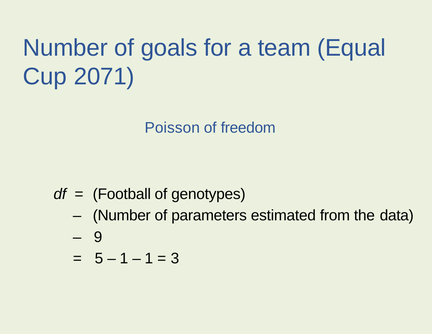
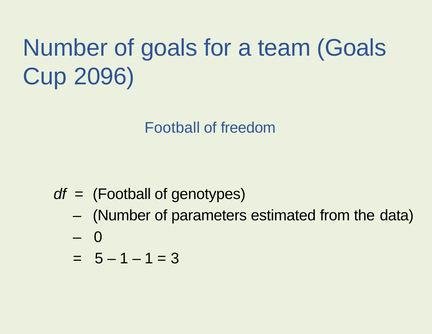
team Equal: Equal -> Goals
2071: 2071 -> 2096
Poisson at (172, 128): Poisson -> Football
9: 9 -> 0
